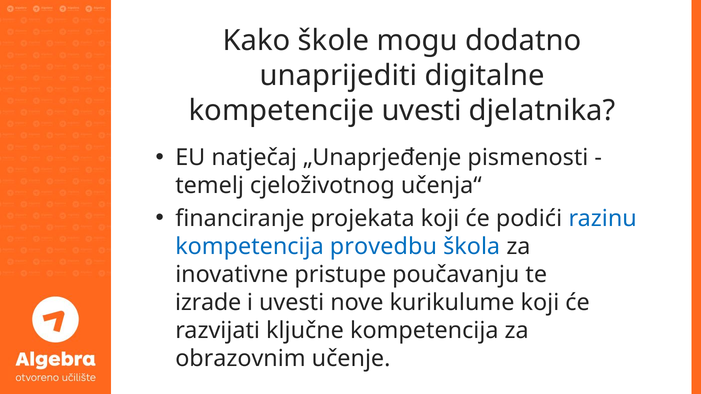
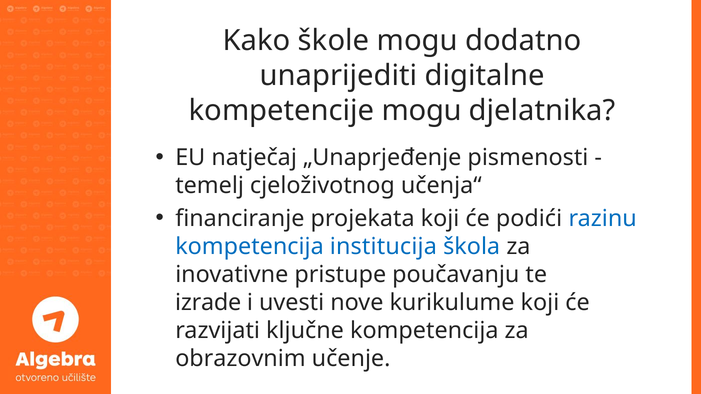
kompetencije uvesti: uvesti -> mogu
provedbu: provedbu -> institucija
